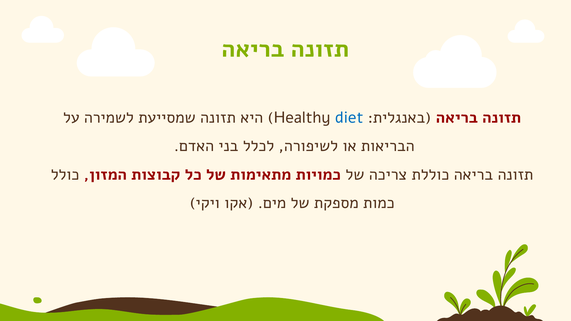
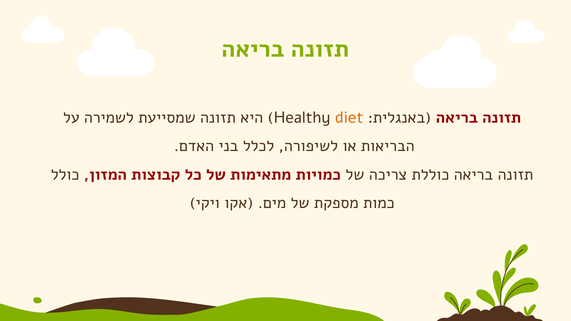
diet colour: blue -> orange
